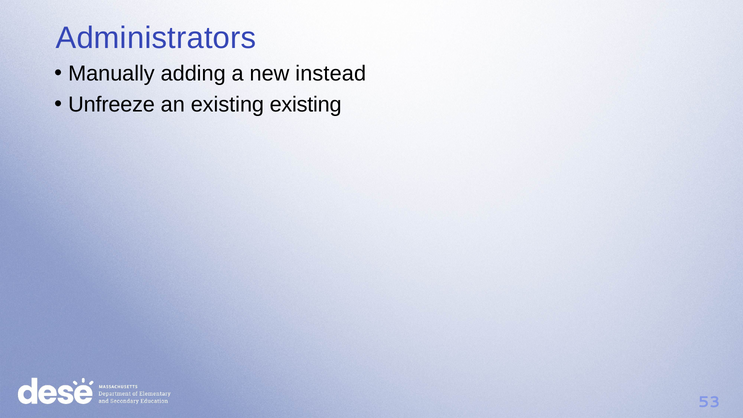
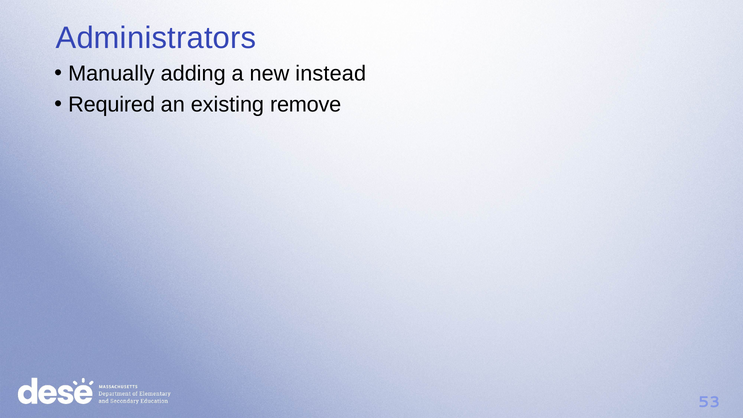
Unfreeze: Unfreeze -> Required
existing existing: existing -> remove
